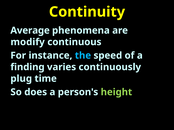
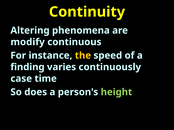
Average: Average -> Altering
the colour: light blue -> yellow
plug: plug -> case
